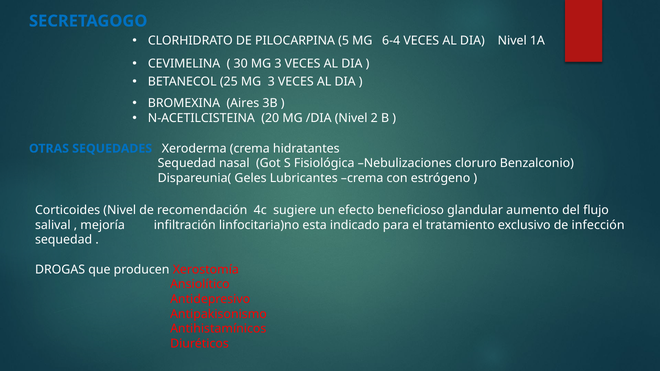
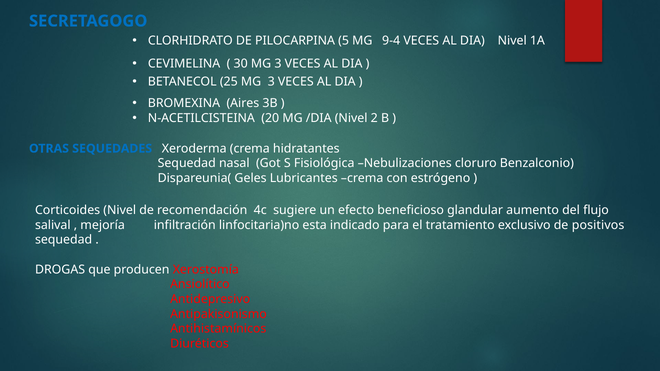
6-4: 6-4 -> 9-4
infección: infección -> positivos
